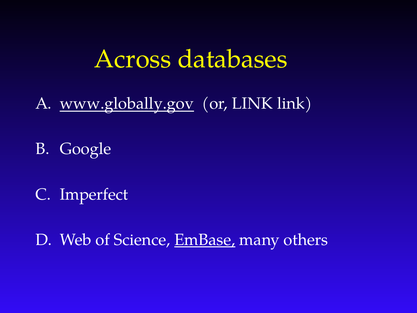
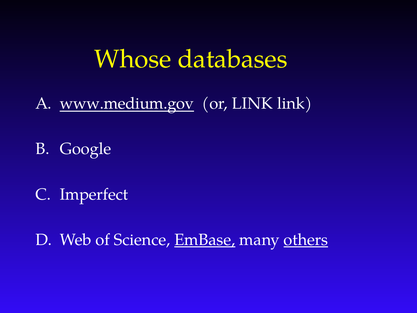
Across: Across -> Whose
www.globally.gov: www.globally.gov -> www.medium.gov
others underline: none -> present
